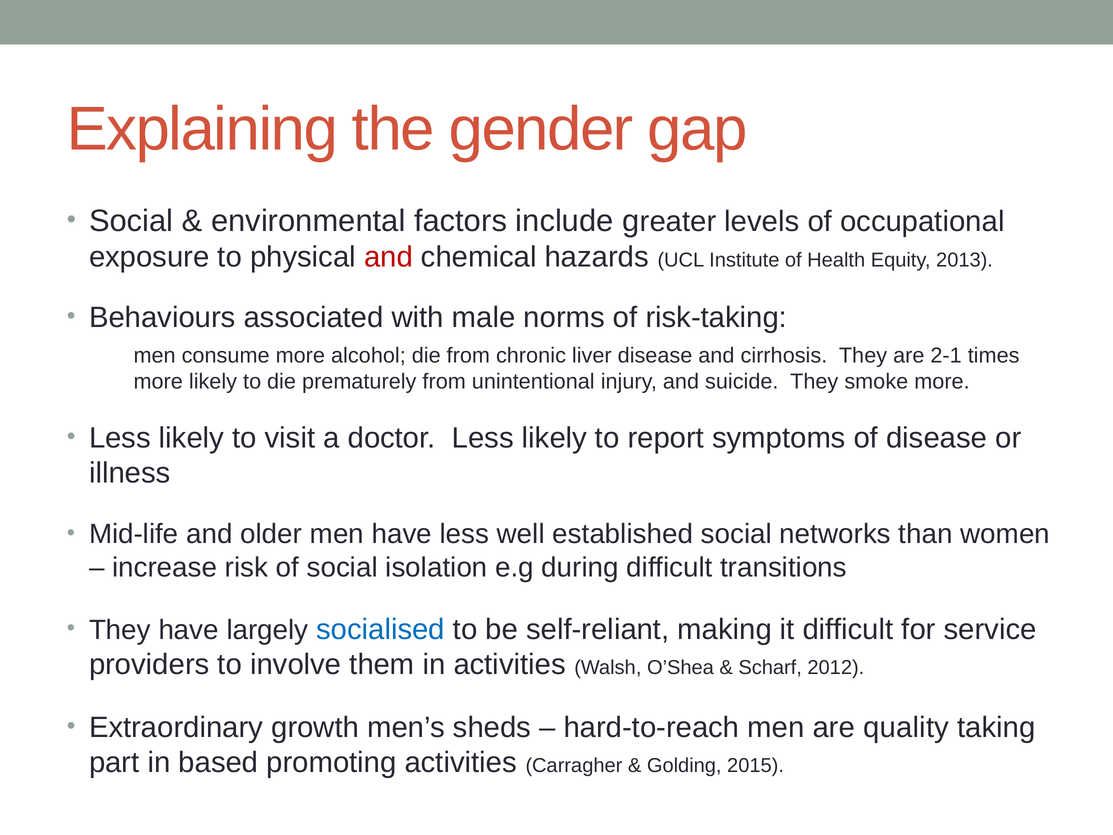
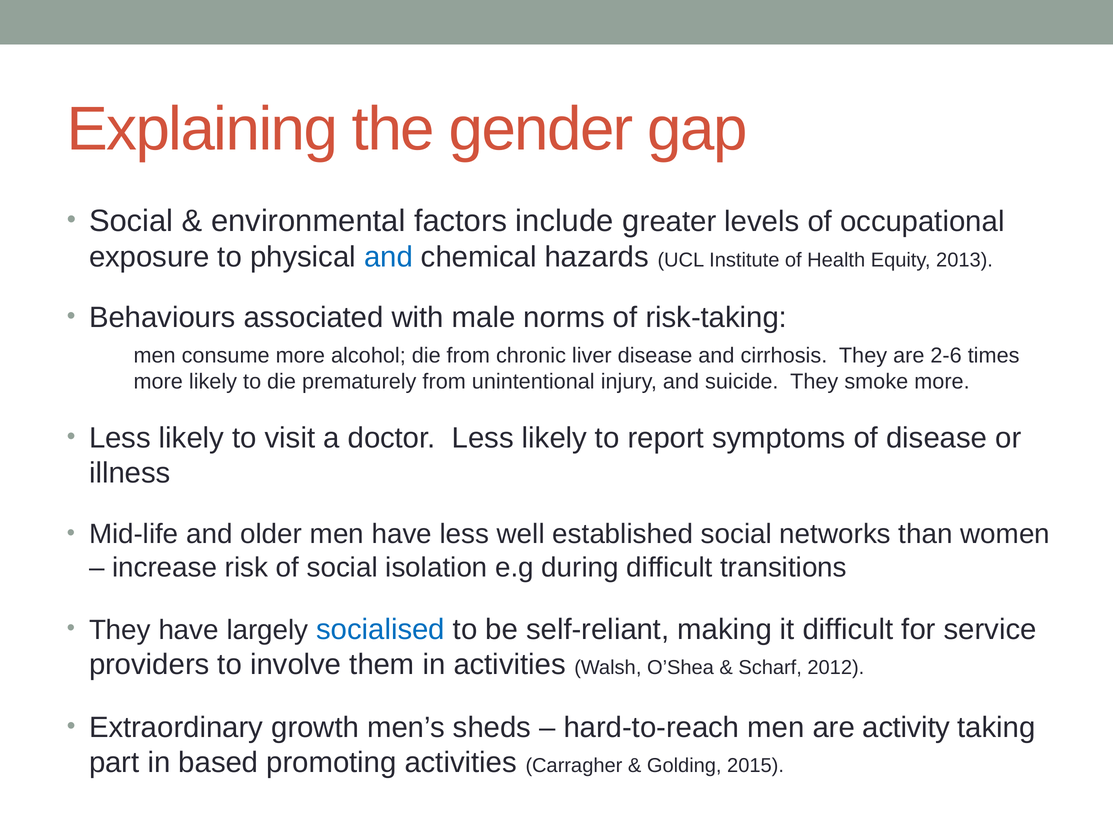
and at (388, 257) colour: red -> blue
2-1: 2-1 -> 2-6
quality: quality -> activity
